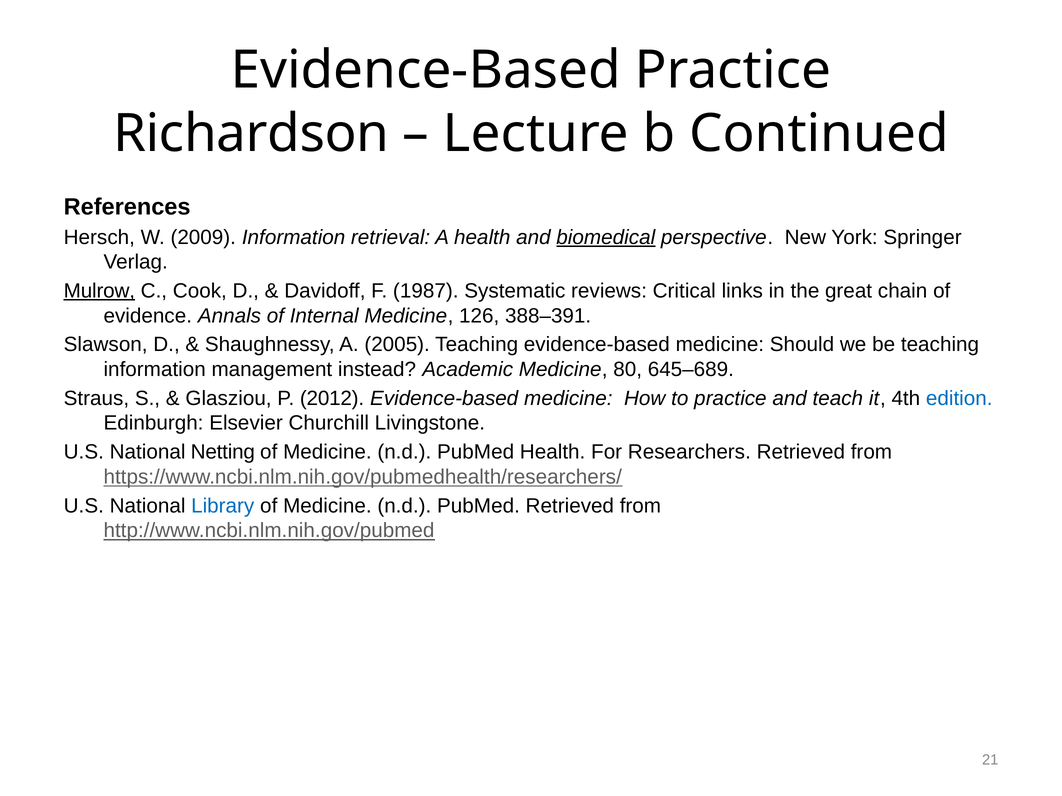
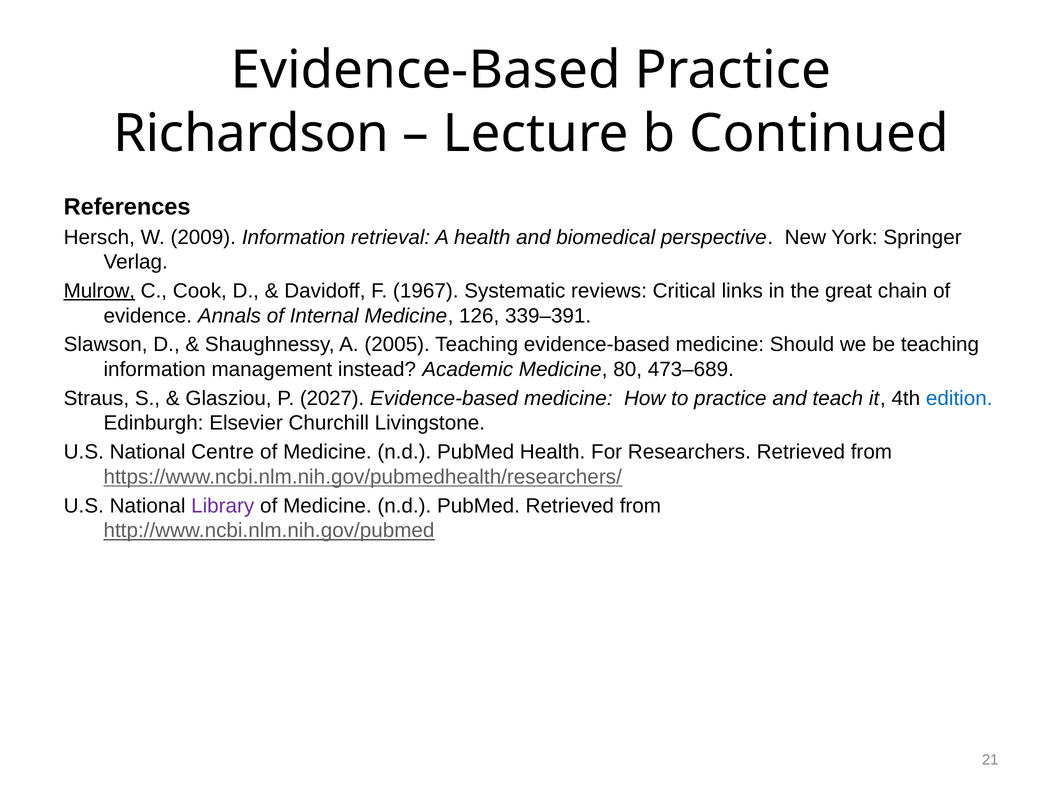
biomedical underline: present -> none
1987: 1987 -> 1967
388–391: 388–391 -> 339–391
645–689: 645–689 -> 473–689
2012: 2012 -> 2027
Netting: Netting -> Centre
Library colour: blue -> purple
